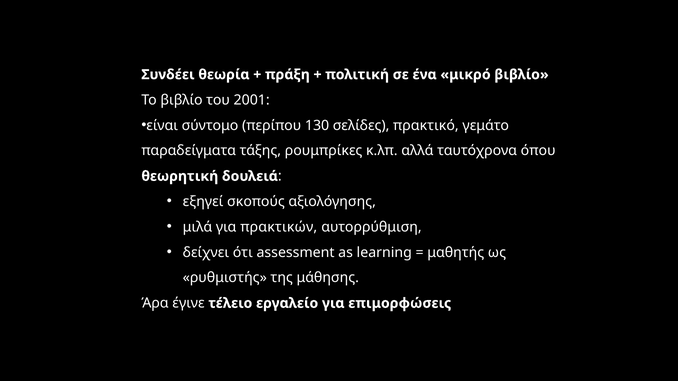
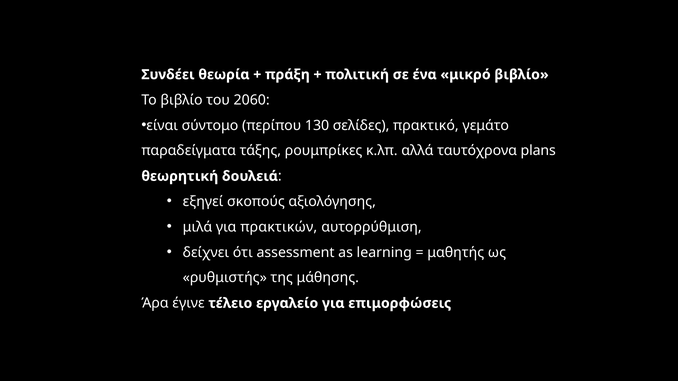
2001: 2001 -> 2060
όπου: όπου -> plans
